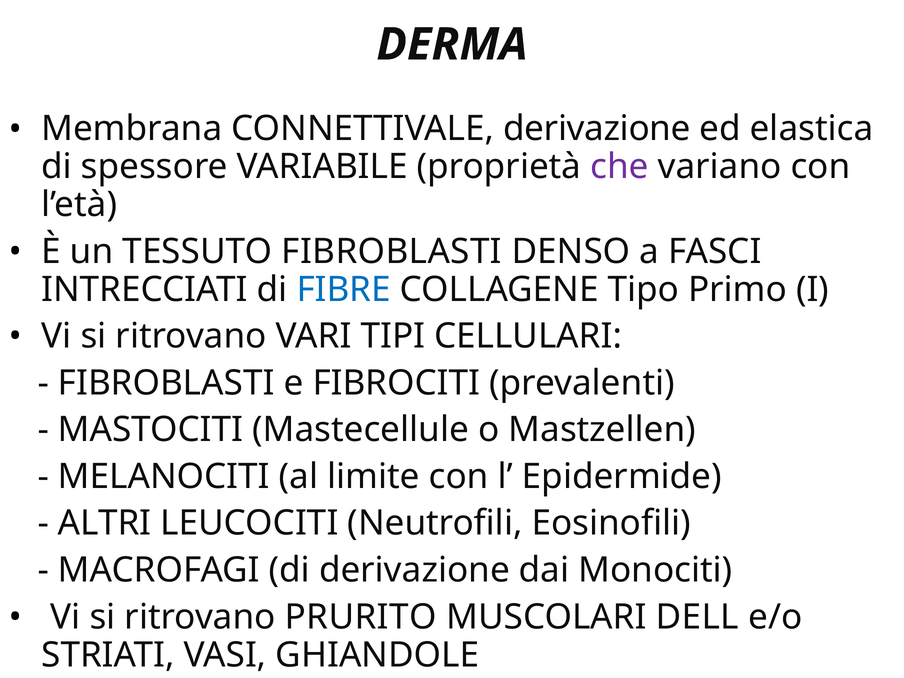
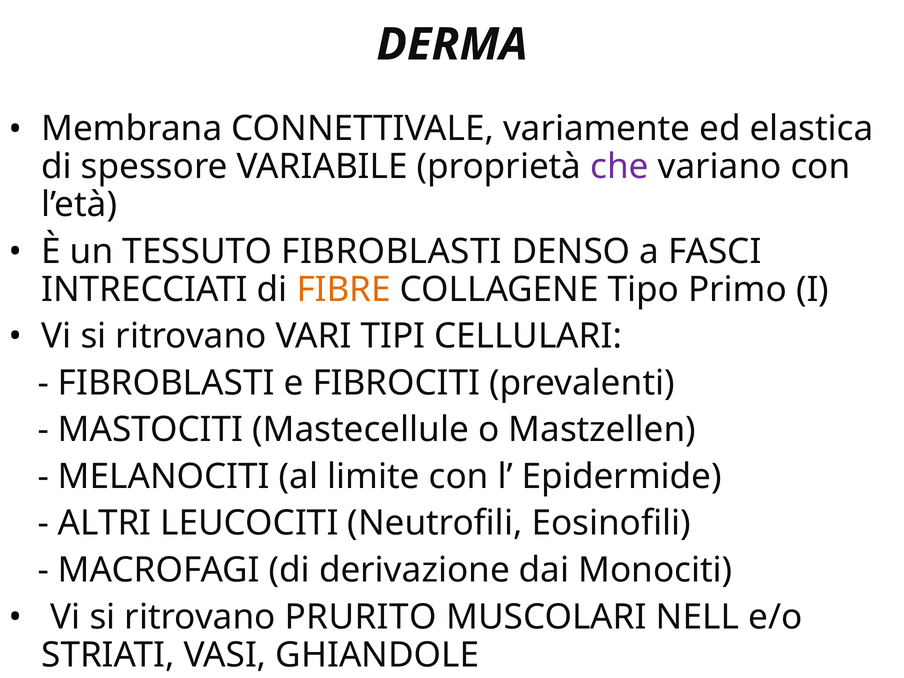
CONNETTIVALE derivazione: derivazione -> variamente
FIBRE colour: blue -> orange
DELL: DELL -> NELL
